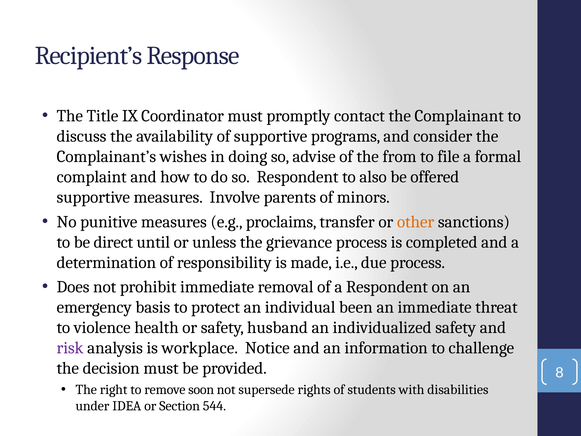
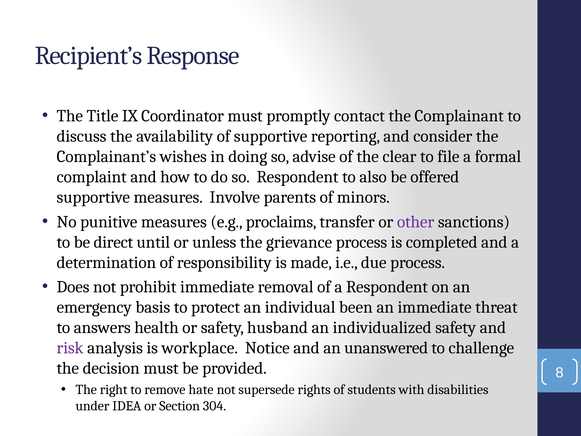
programs: programs -> reporting
from: from -> clear
other colour: orange -> purple
violence: violence -> answers
information: information -> unanswered
soon: soon -> hate
544: 544 -> 304
